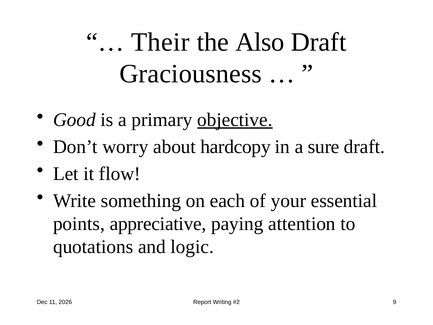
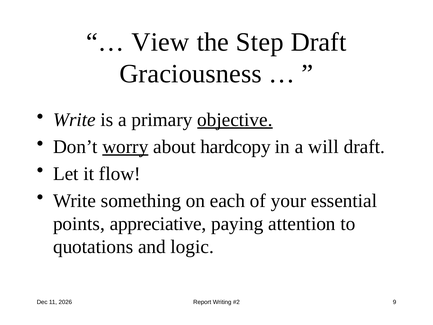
Their: Their -> View
Also: Also -> Step
Good at (74, 120): Good -> Write
worry underline: none -> present
sure: sure -> will
